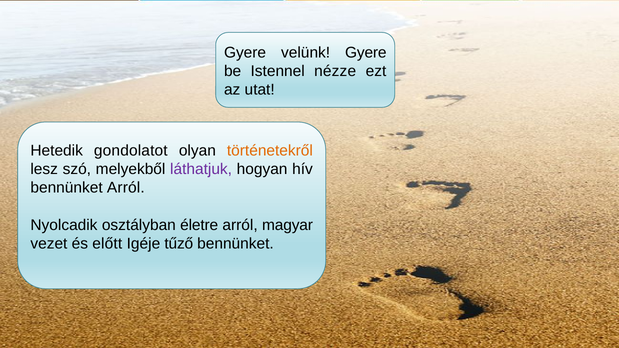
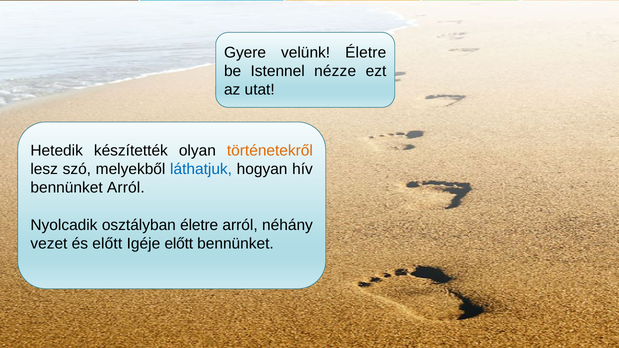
velünk Gyere: Gyere -> Életre
gondolatot: gondolatot -> készítették
láthatjuk colour: purple -> blue
magyar: magyar -> néhány
Igéje tűző: tűző -> előtt
